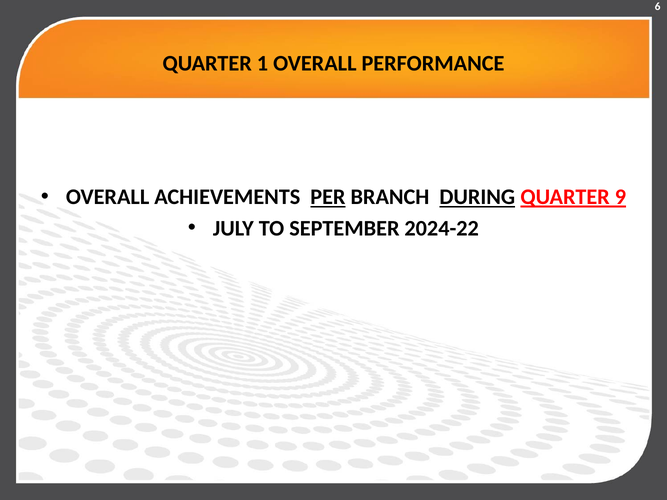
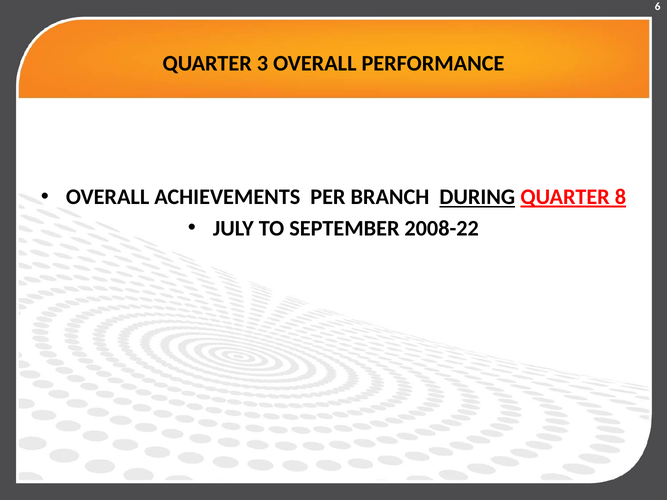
1: 1 -> 3
PER underline: present -> none
9: 9 -> 8
2024-22: 2024-22 -> 2008-22
